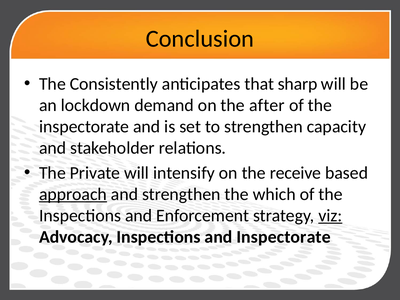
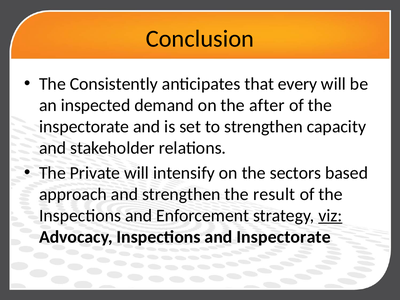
sharp: sharp -> every
lockdown: lockdown -> inspected
receive: receive -> sectors
approach underline: present -> none
which: which -> result
